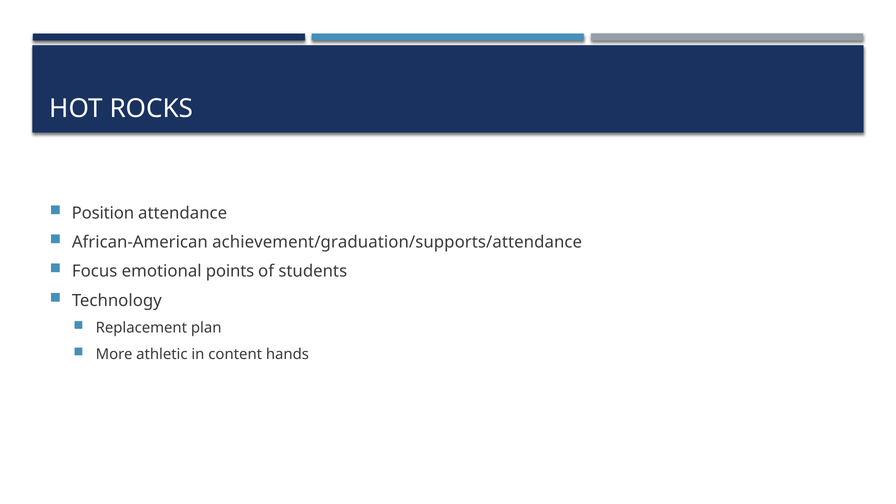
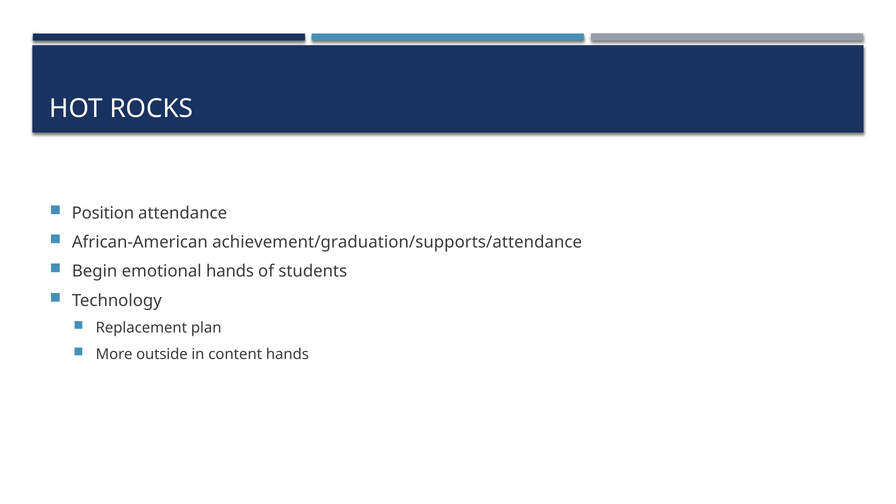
Focus: Focus -> Begin
emotional points: points -> hands
athletic: athletic -> outside
